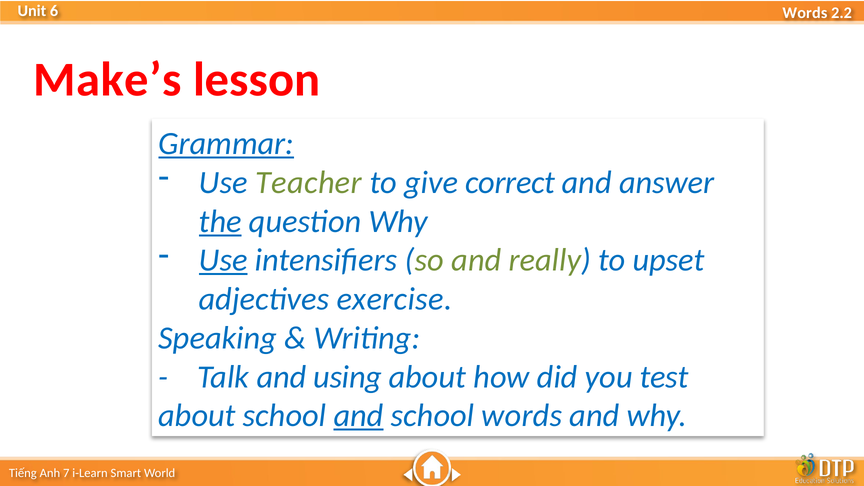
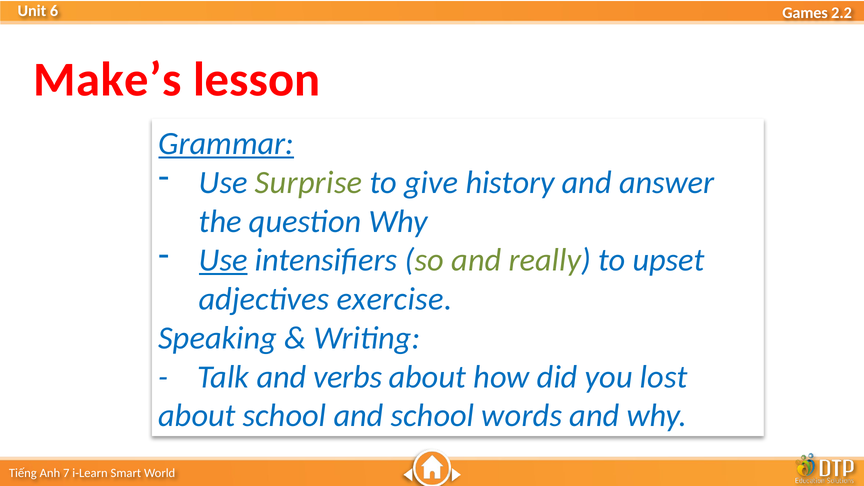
Words at (805, 13): Words -> Games
Teacher: Teacher -> Surprise
correct: correct -> history
the underline: present -> none
using: using -> verbs
test: test -> lost
and at (359, 416) underline: present -> none
